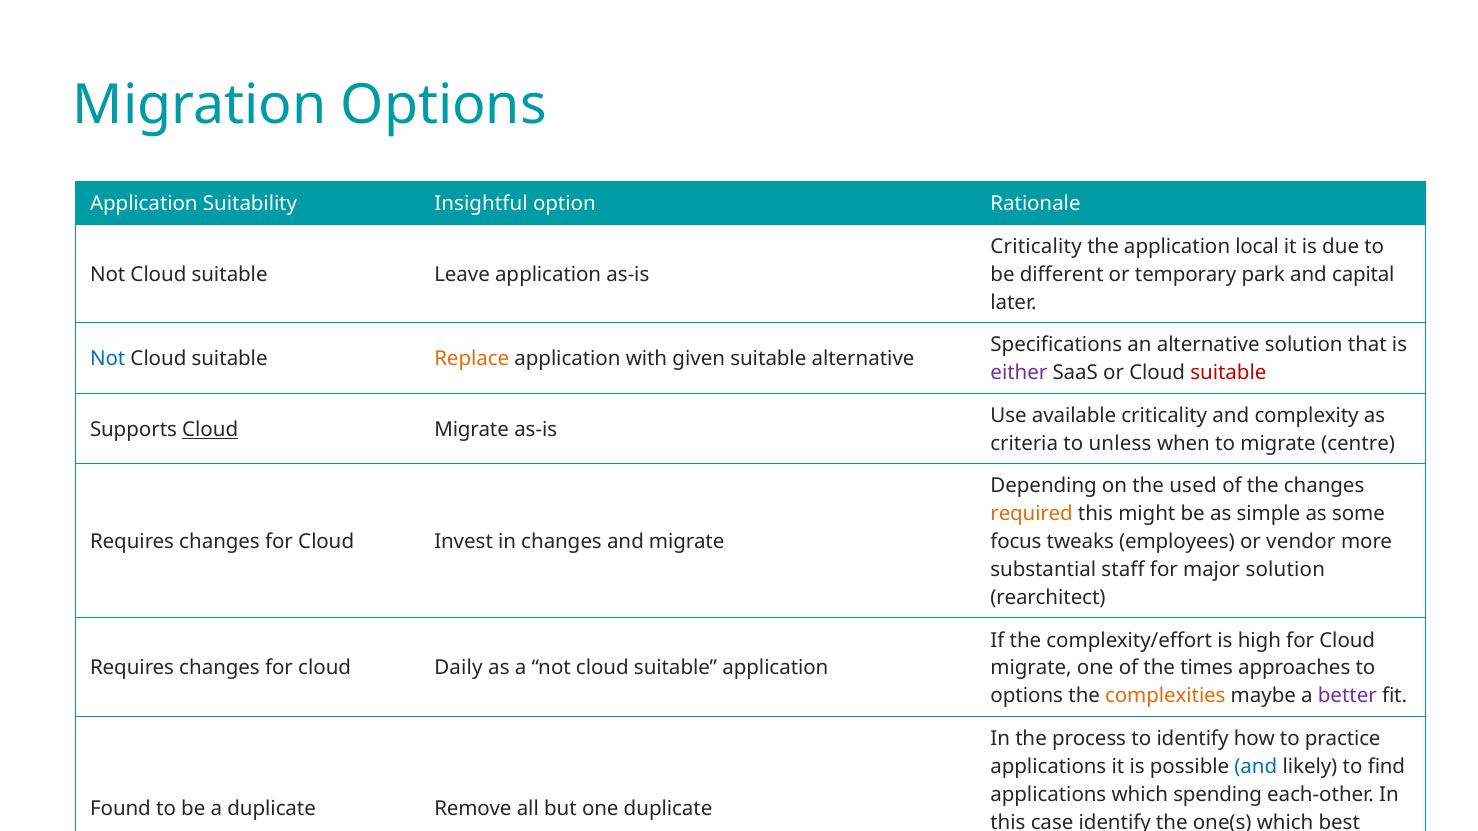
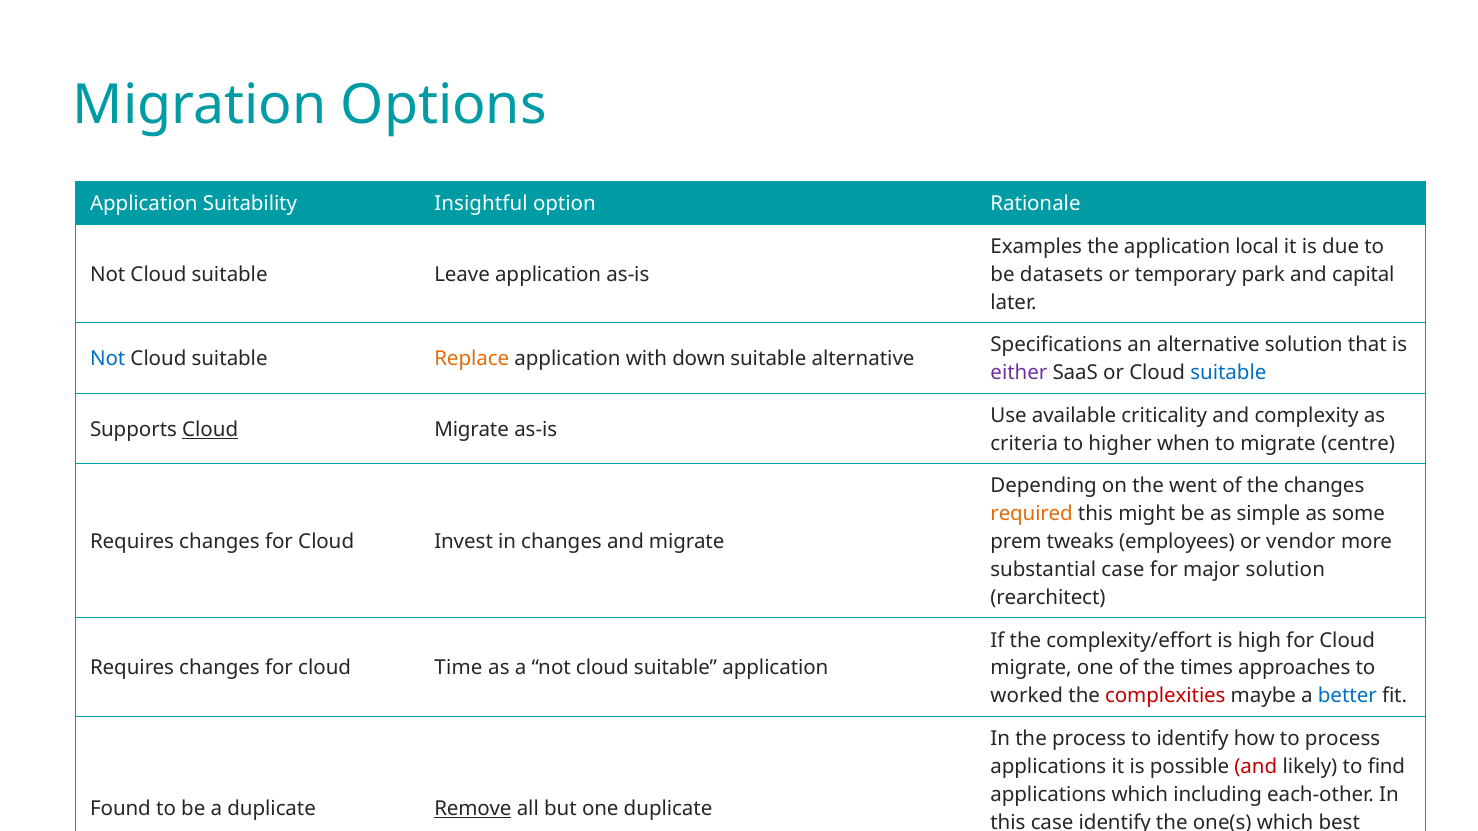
Criticality at (1036, 247): Criticality -> Examples
different: different -> datasets
given: given -> down
suitable at (1228, 373) colour: red -> blue
unless: unless -> higher
used: used -> went
focus: focus -> prem
substantial staff: staff -> case
Daily: Daily -> Time
options at (1027, 696): options -> worked
complexities colour: orange -> red
better colour: purple -> blue
to practice: practice -> process
and at (1256, 767) colour: blue -> red
spending: spending -> including
Remove underline: none -> present
